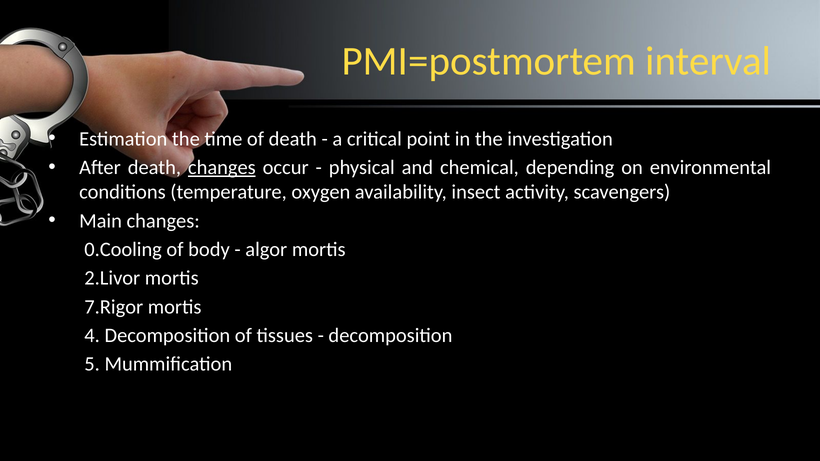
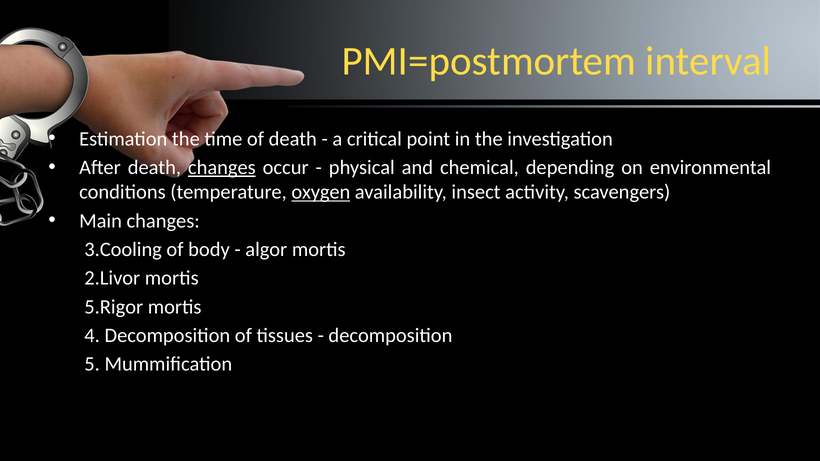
oxygen underline: none -> present
0.Cooling: 0.Cooling -> 3.Cooling
7.Rigor: 7.Rigor -> 5.Rigor
